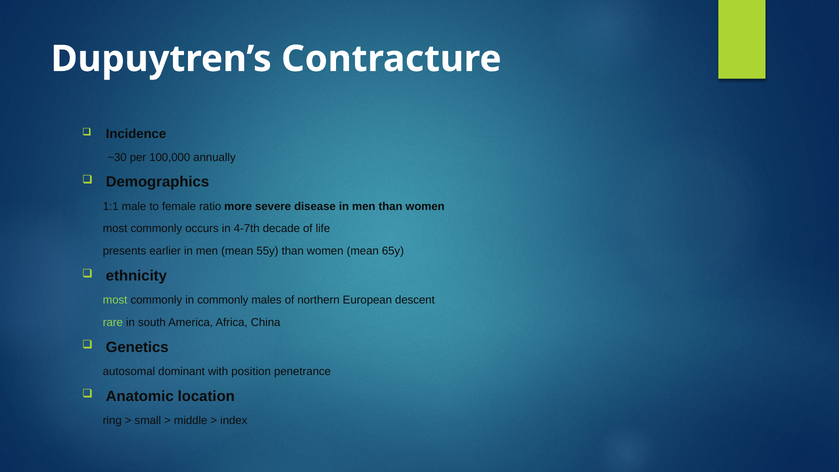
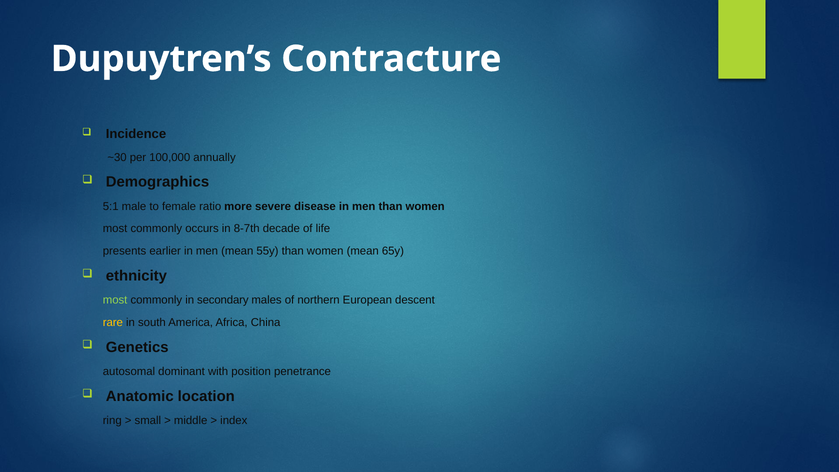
1:1: 1:1 -> 5:1
4-7th: 4-7th -> 8-7th
in commonly: commonly -> secondary
rare colour: light green -> yellow
